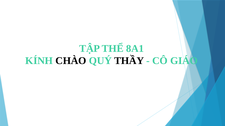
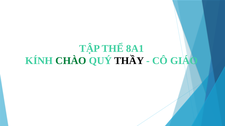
CHÀO colour: black -> green
